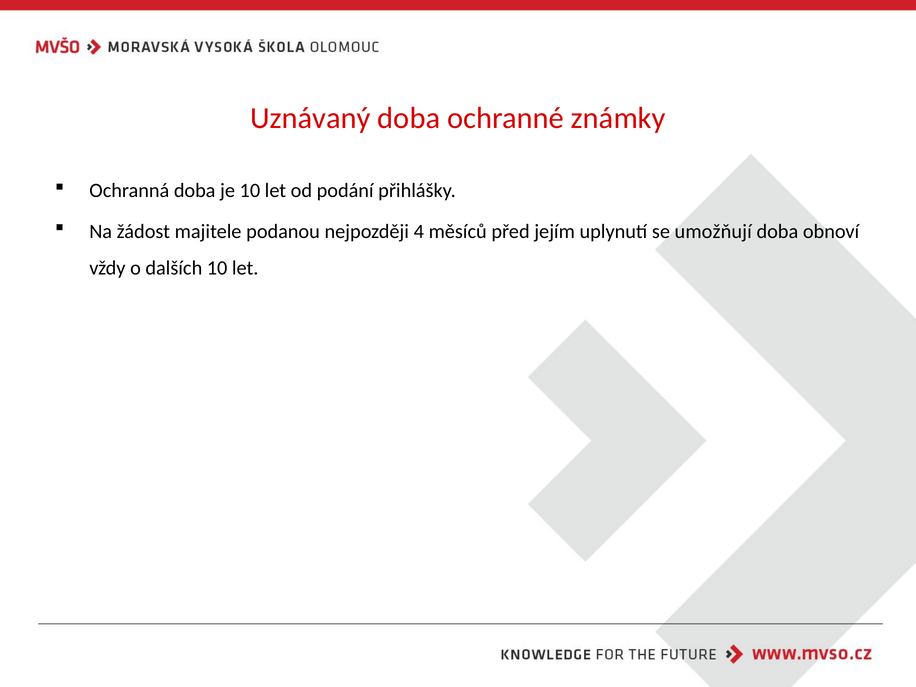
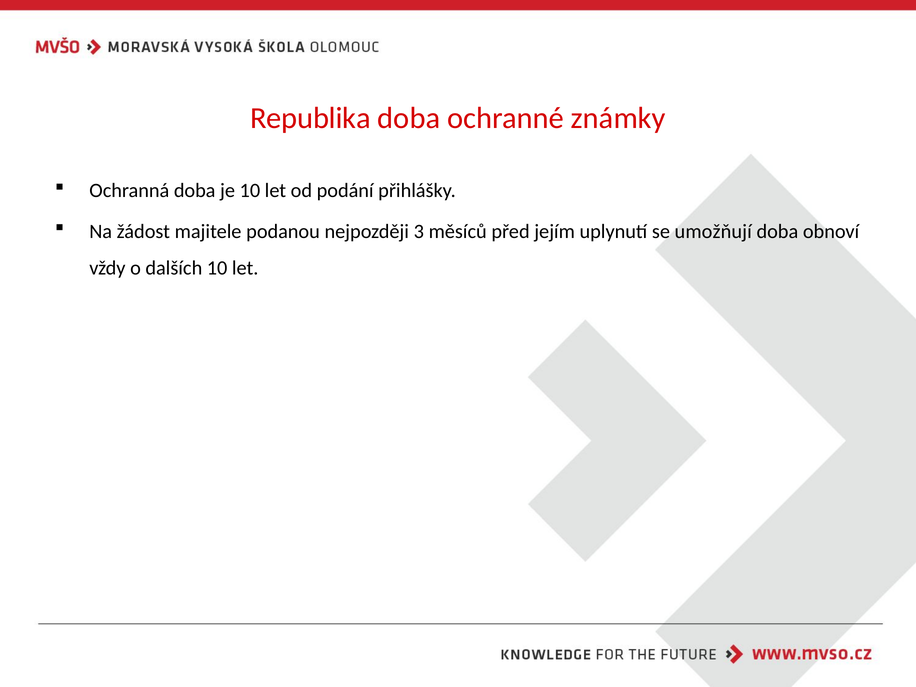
Uznávaný: Uznávaný -> Republika
4: 4 -> 3
